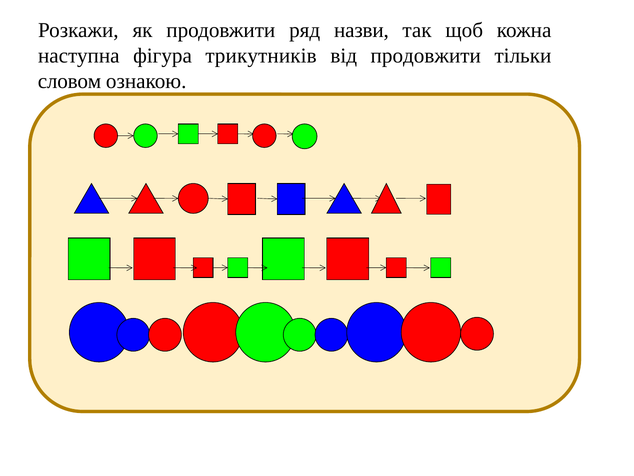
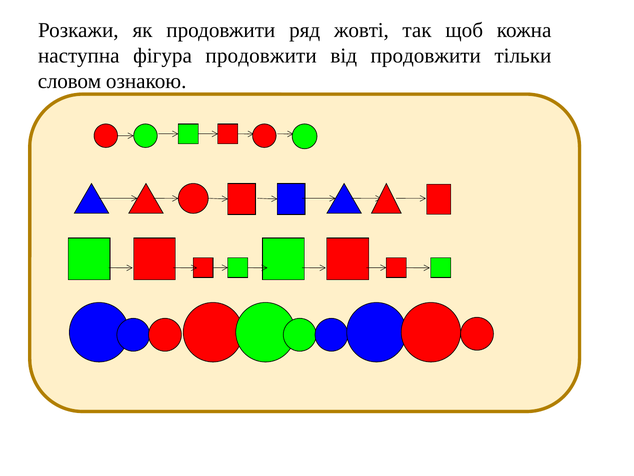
назви: назви -> жовті
фігура трикутників: трикутників -> продовжити
